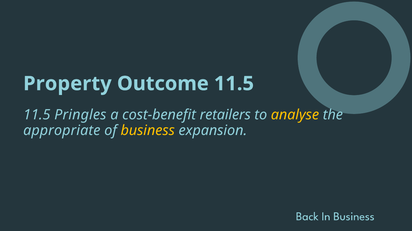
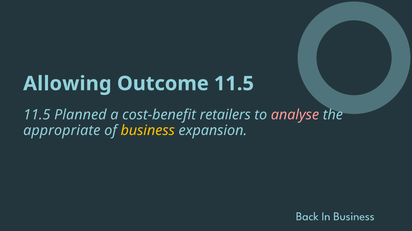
Property: Property -> Allowing
Pringles: Pringles -> Planned
analyse colour: yellow -> pink
